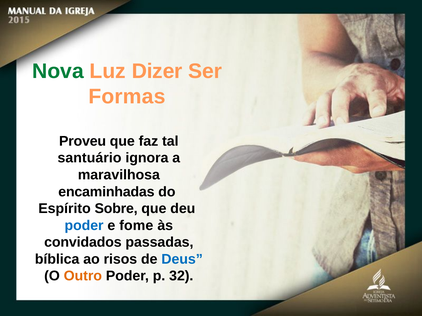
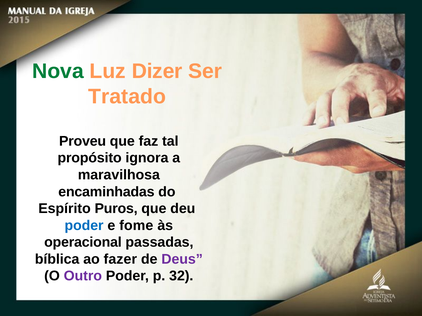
Formas: Formas -> Tratado
santuário: santuário -> propósito
Sobre: Sobre -> Puros
convidados: convidados -> operacional
risos: risos -> fazer
Deus colour: blue -> purple
Outro colour: orange -> purple
